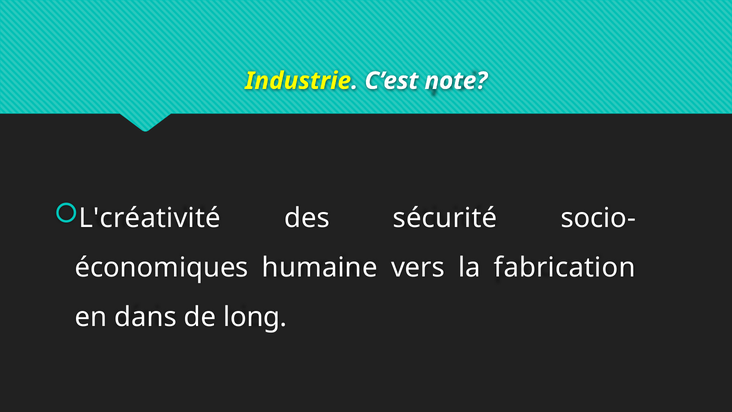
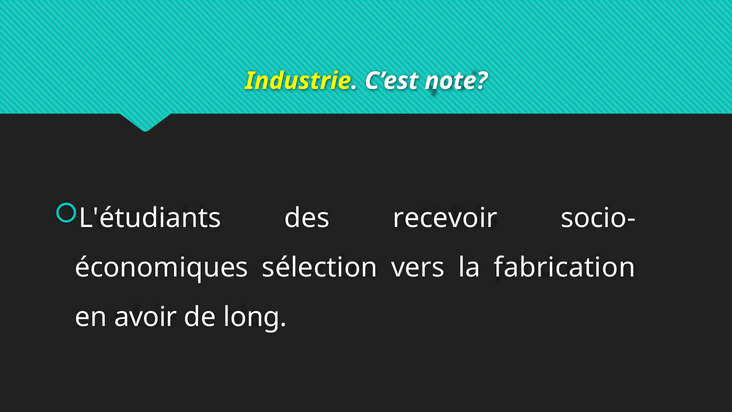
L'créativité: L'créativité -> L'étudiants
sécurité: sécurité -> recevoir
humaine: humaine -> sélection
dans: dans -> avoir
